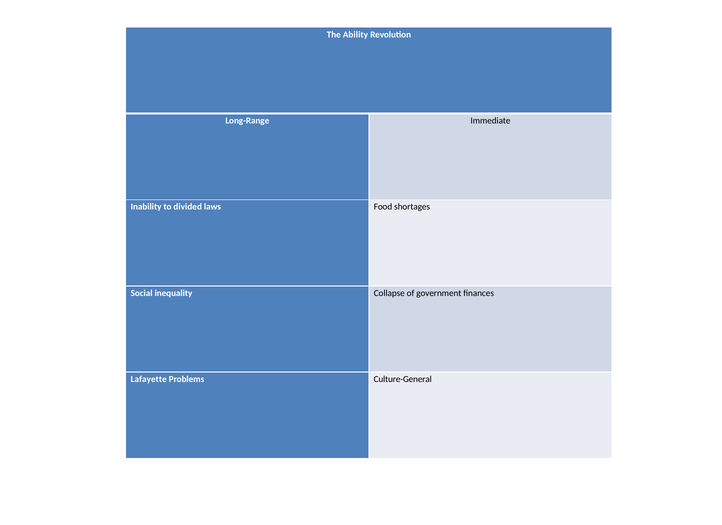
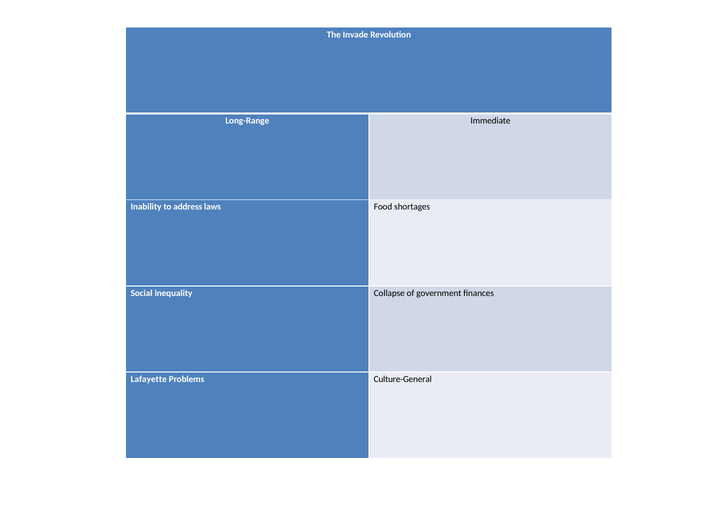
Ability: Ability -> Invade
divided: divided -> address
